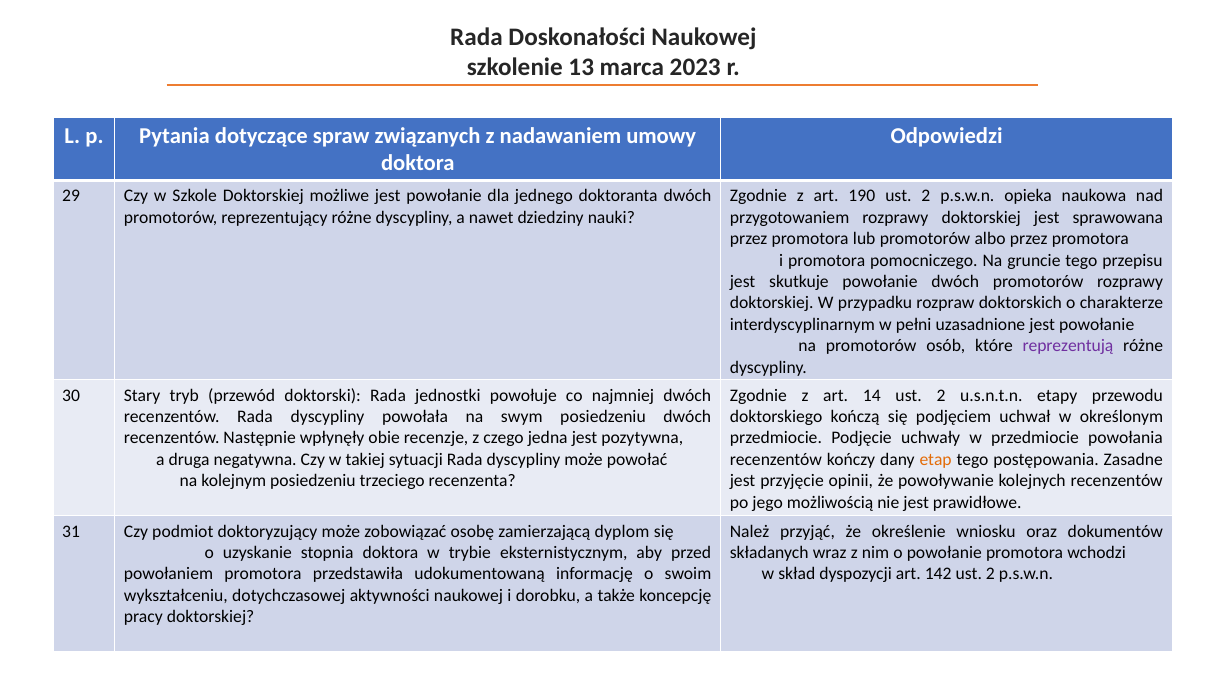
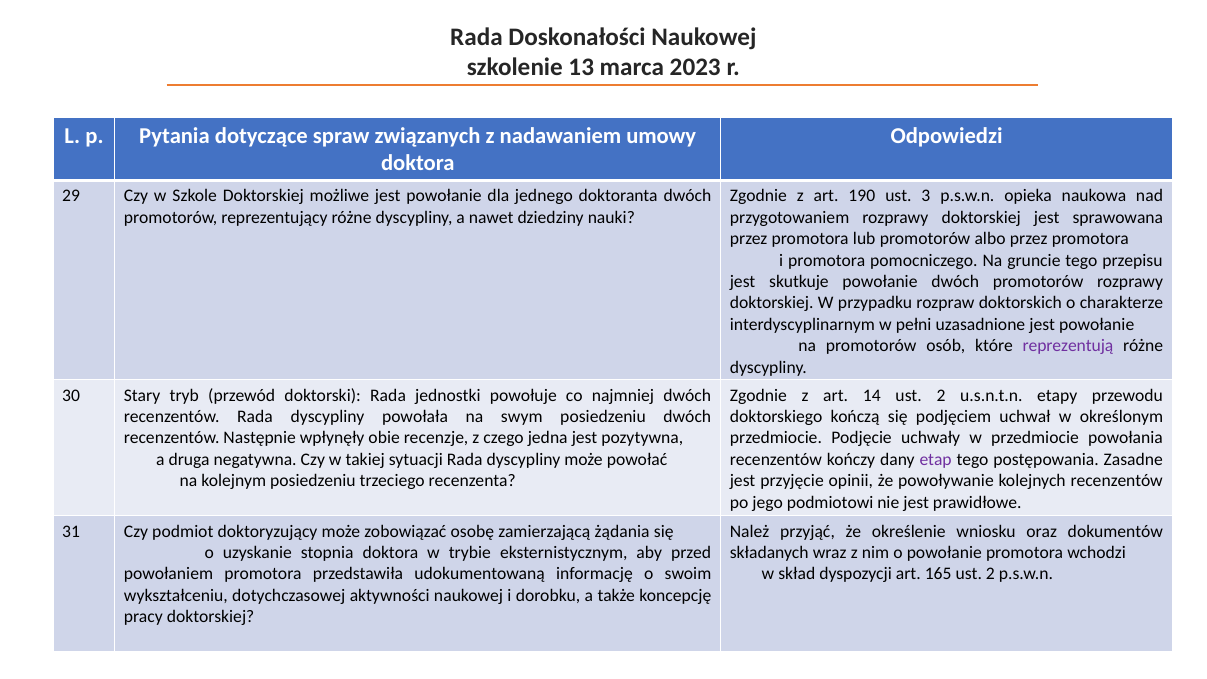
190 ust 2: 2 -> 3
etap colour: orange -> purple
możliwością: możliwością -> podmiotowi
dyplom: dyplom -> żądania
142: 142 -> 165
